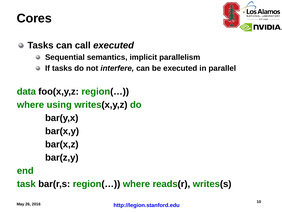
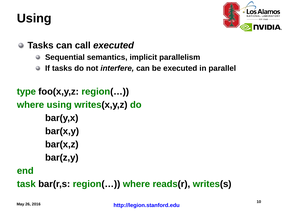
Cores at (34, 18): Cores -> Using
data: data -> type
